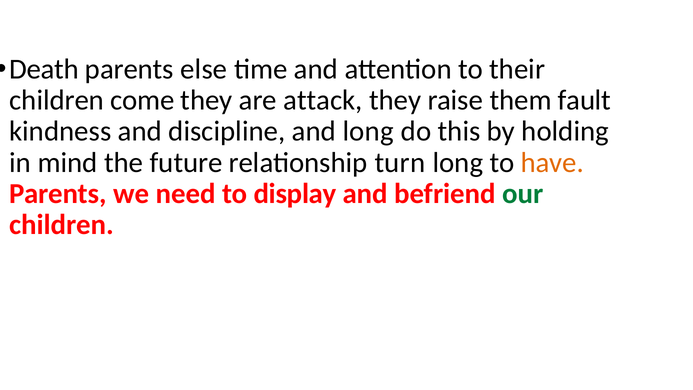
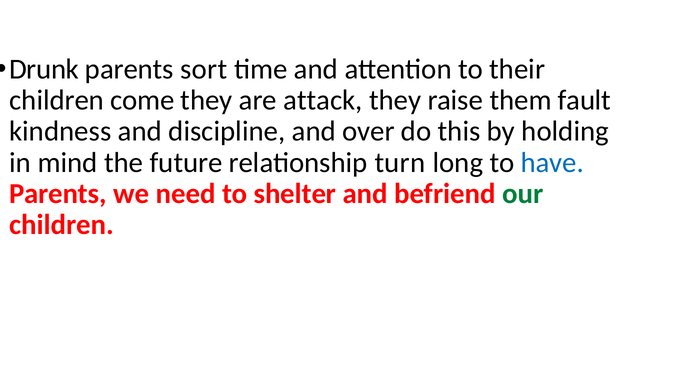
Death: Death -> Drunk
else: else -> sort
and long: long -> over
have colour: orange -> blue
display: display -> shelter
